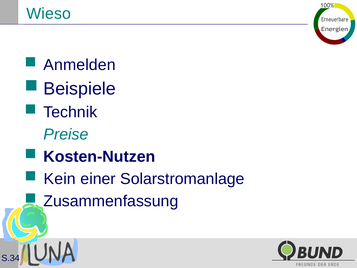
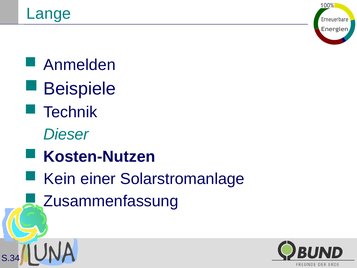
Wieso: Wieso -> Lange
Preise: Preise -> Dieser
